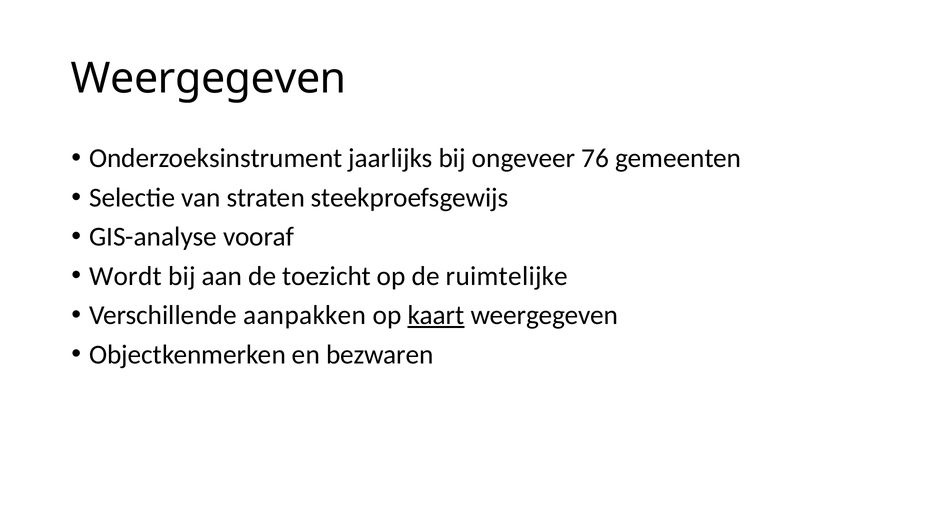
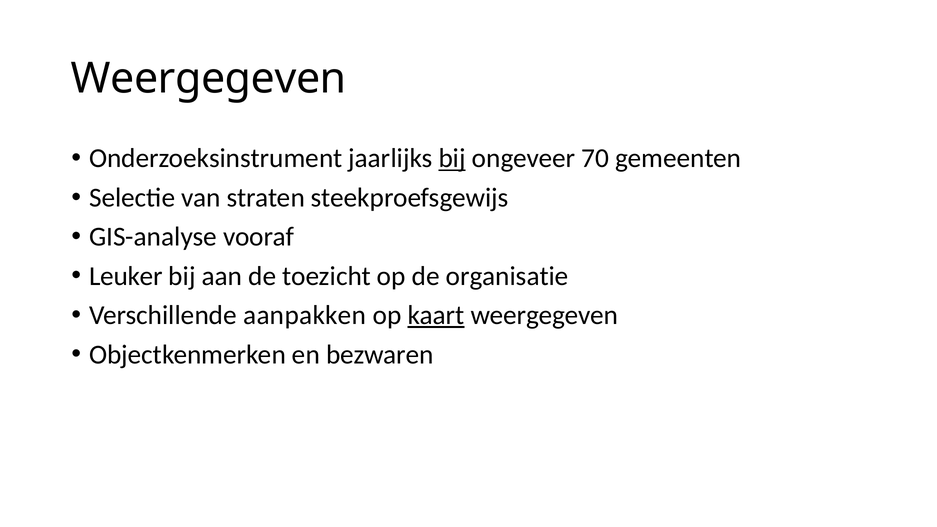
bij at (452, 158) underline: none -> present
76: 76 -> 70
Wordt: Wordt -> Leuker
ruimtelijke: ruimtelijke -> organisatie
